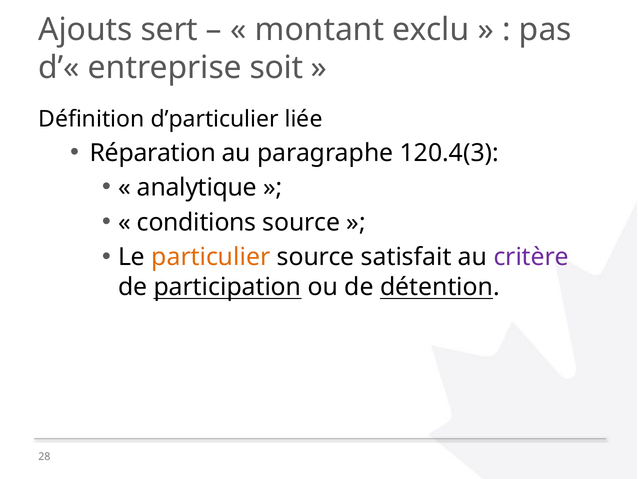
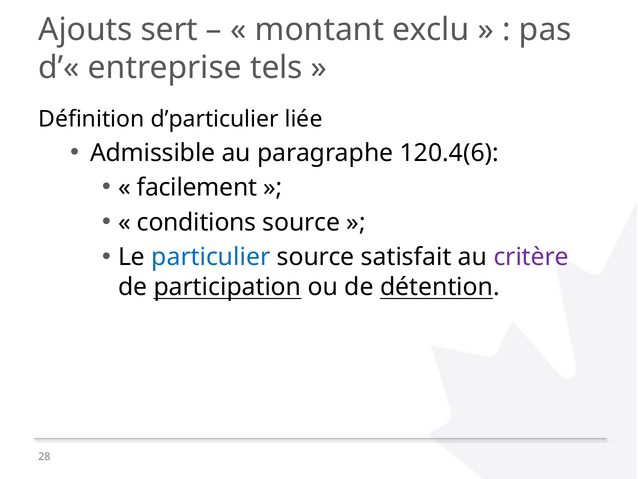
soit: soit -> tels
Réparation: Réparation -> Admissible
120.4(3: 120.4(3 -> 120.4(6
analytique: analytique -> facilement
particulier colour: orange -> blue
